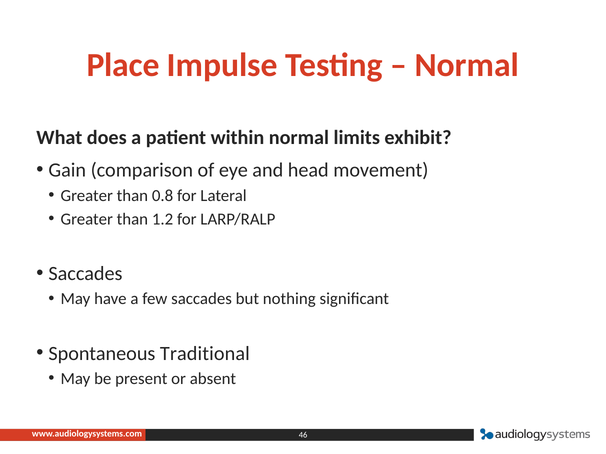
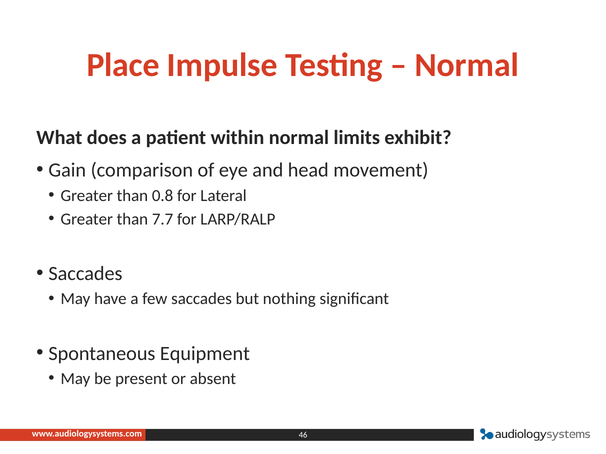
1.2: 1.2 -> 7.7
Traditional: Traditional -> Equipment
